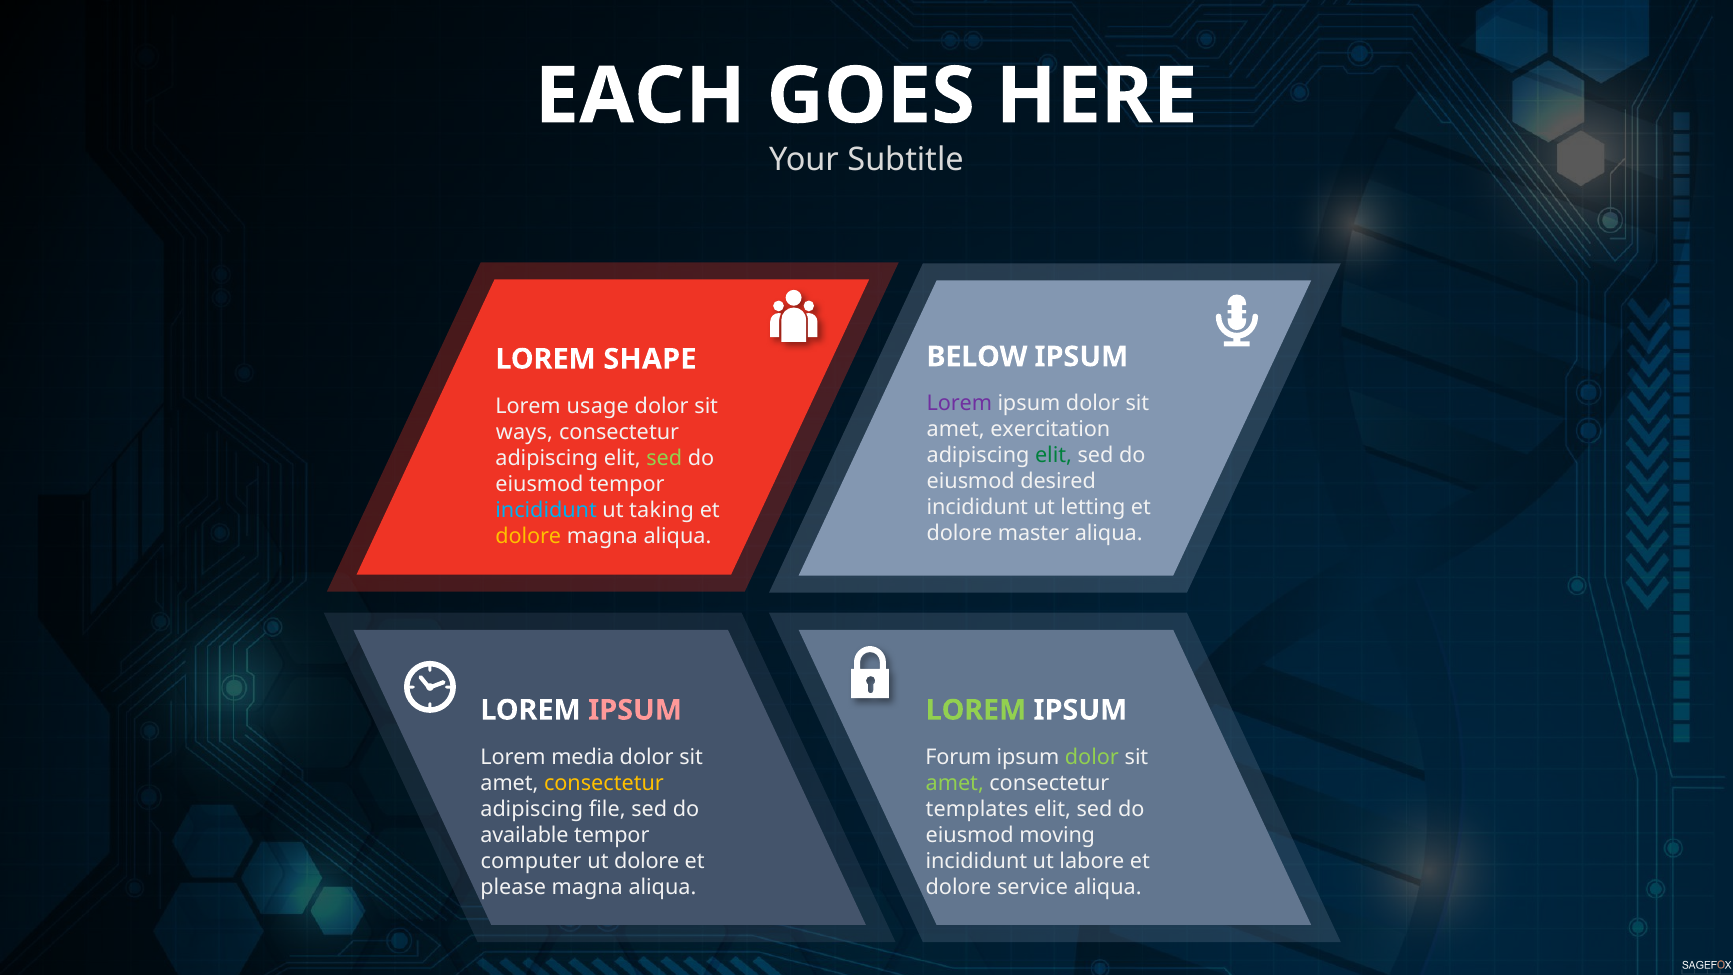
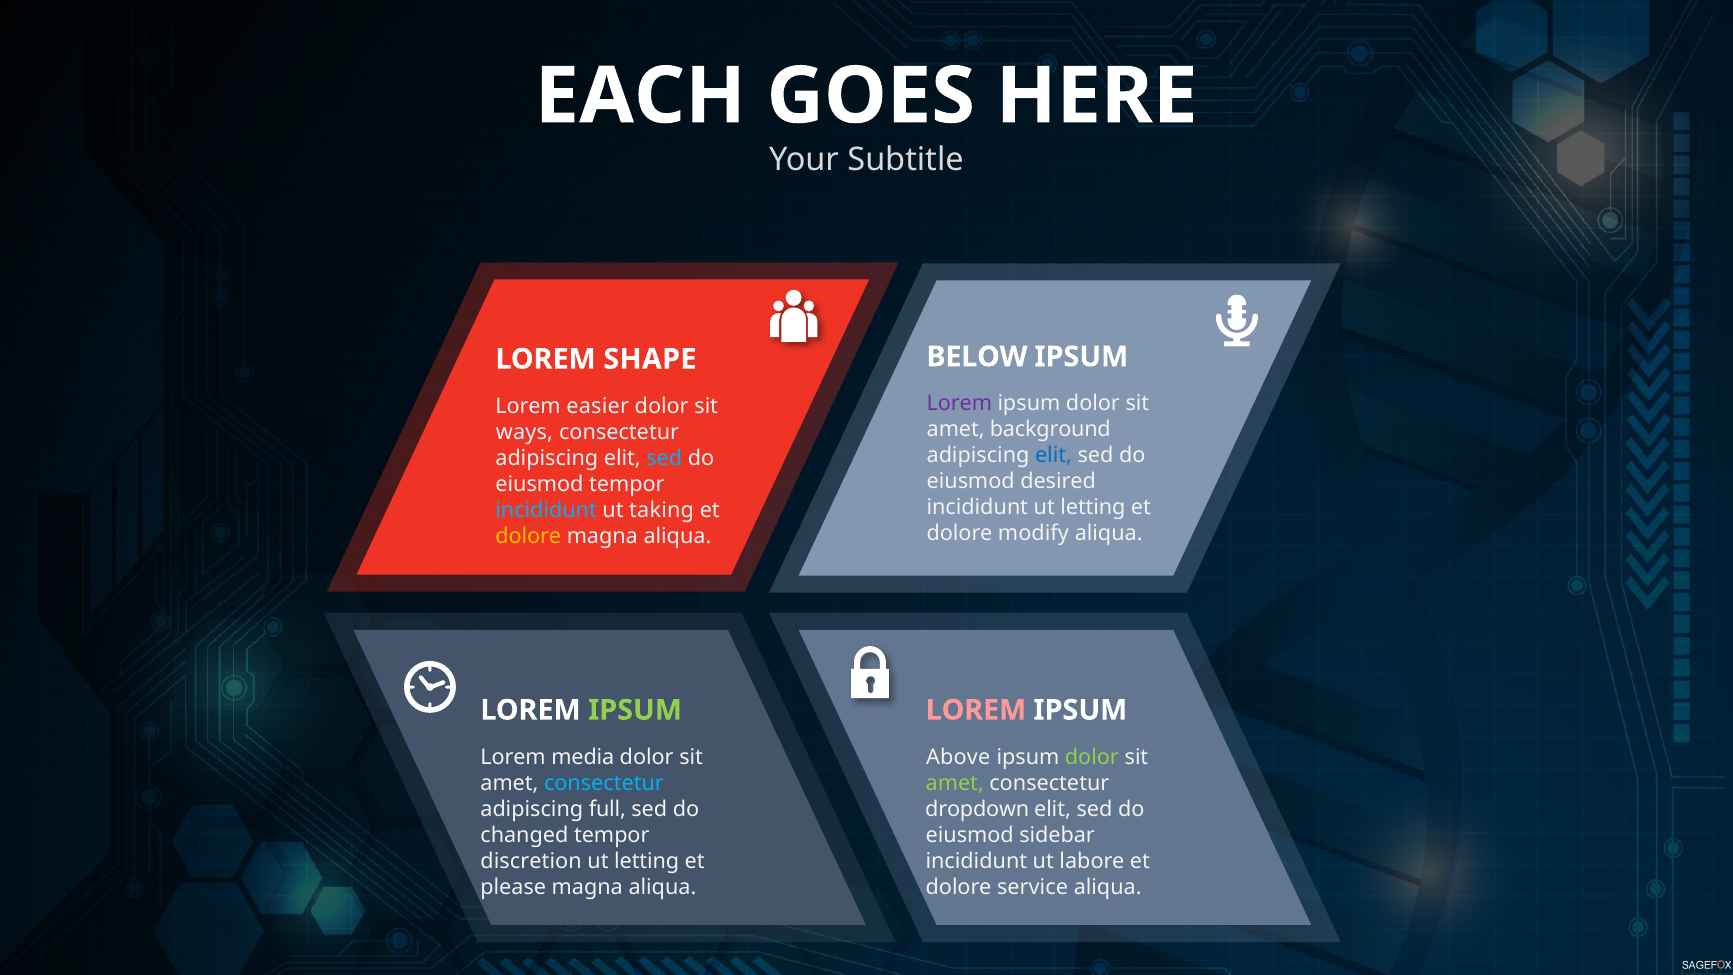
usage: usage -> easier
exercitation: exercitation -> background
elit at (1053, 456) colour: green -> blue
sed at (664, 458) colour: light green -> light blue
master: master -> modify
IPSUM at (635, 710) colour: pink -> light green
LOREM at (976, 710) colour: light green -> pink
Forum: Forum -> Above
consectetur at (604, 783) colour: yellow -> light blue
file: file -> full
templates: templates -> dropdown
available: available -> changed
moving: moving -> sidebar
computer: computer -> discretion
dolore at (647, 861): dolore -> letting
